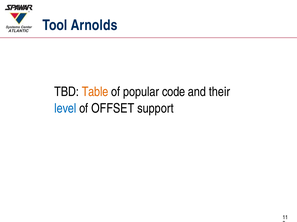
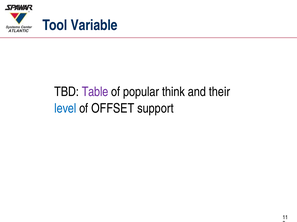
Arnolds: Arnolds -> Variable
Table colour: orange -> purple
code: code -> think
